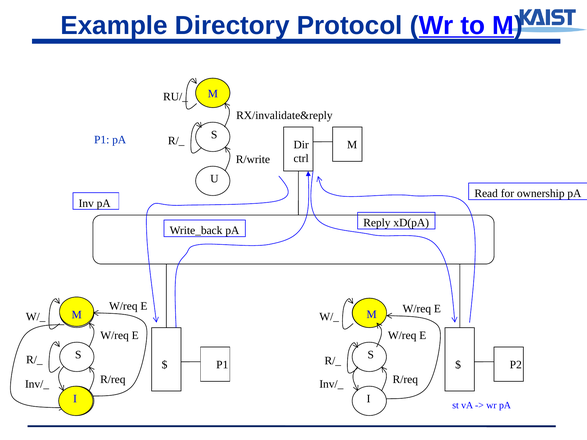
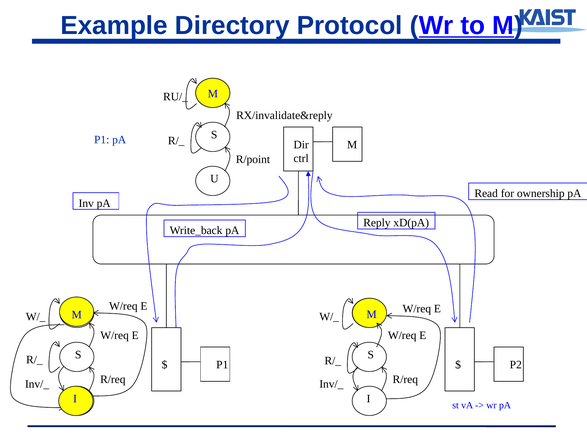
R/write: R/write -> R/point
